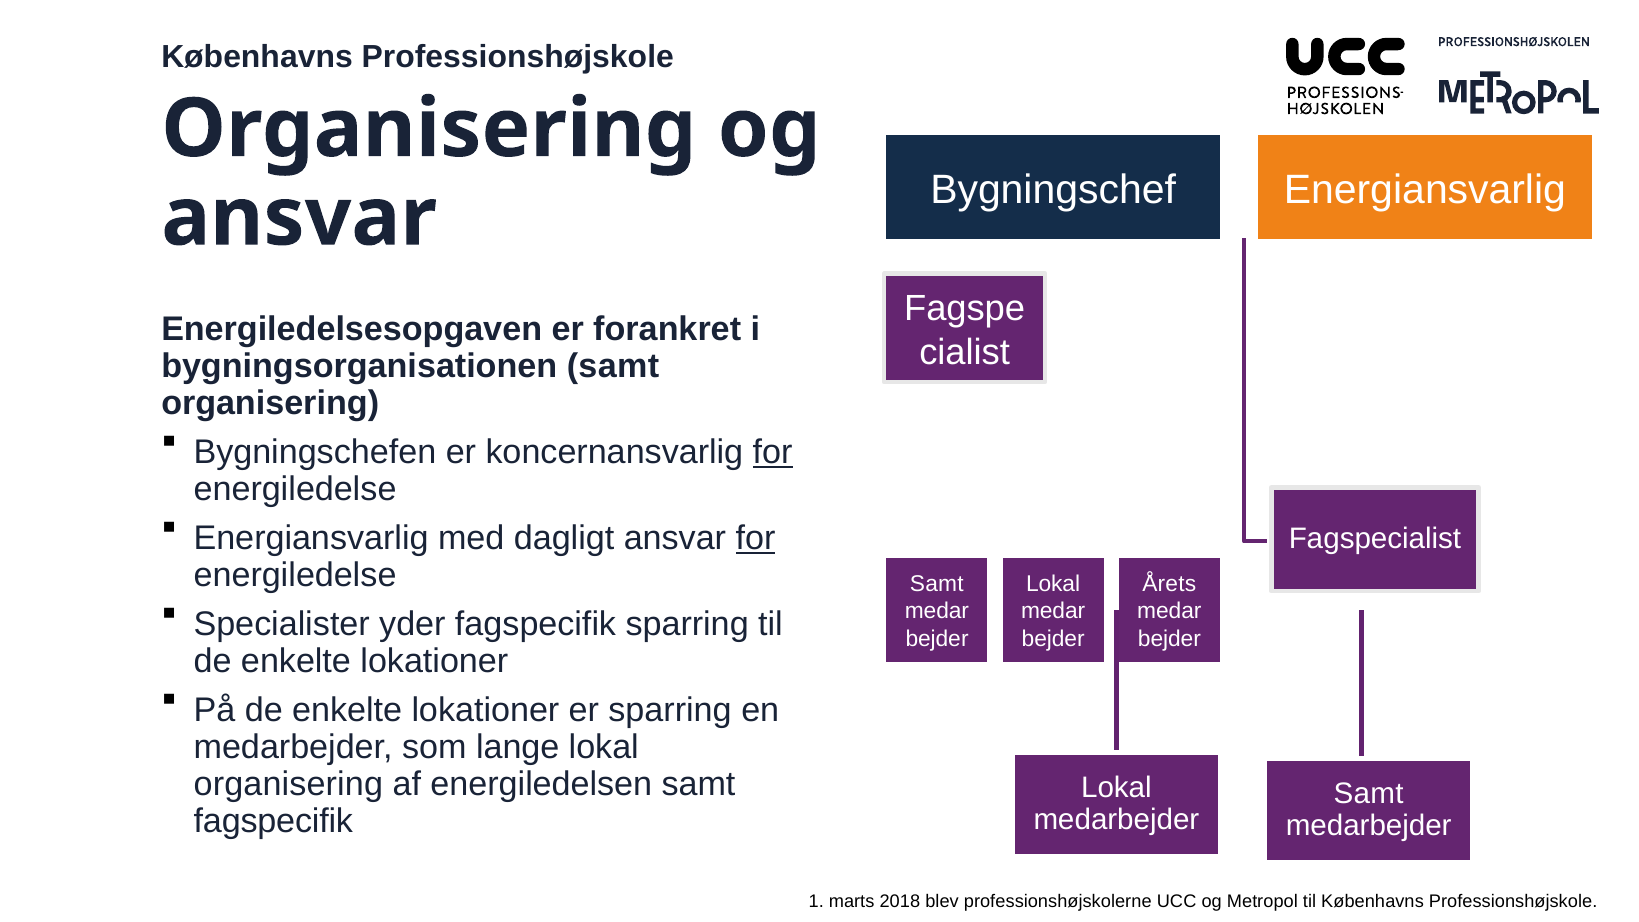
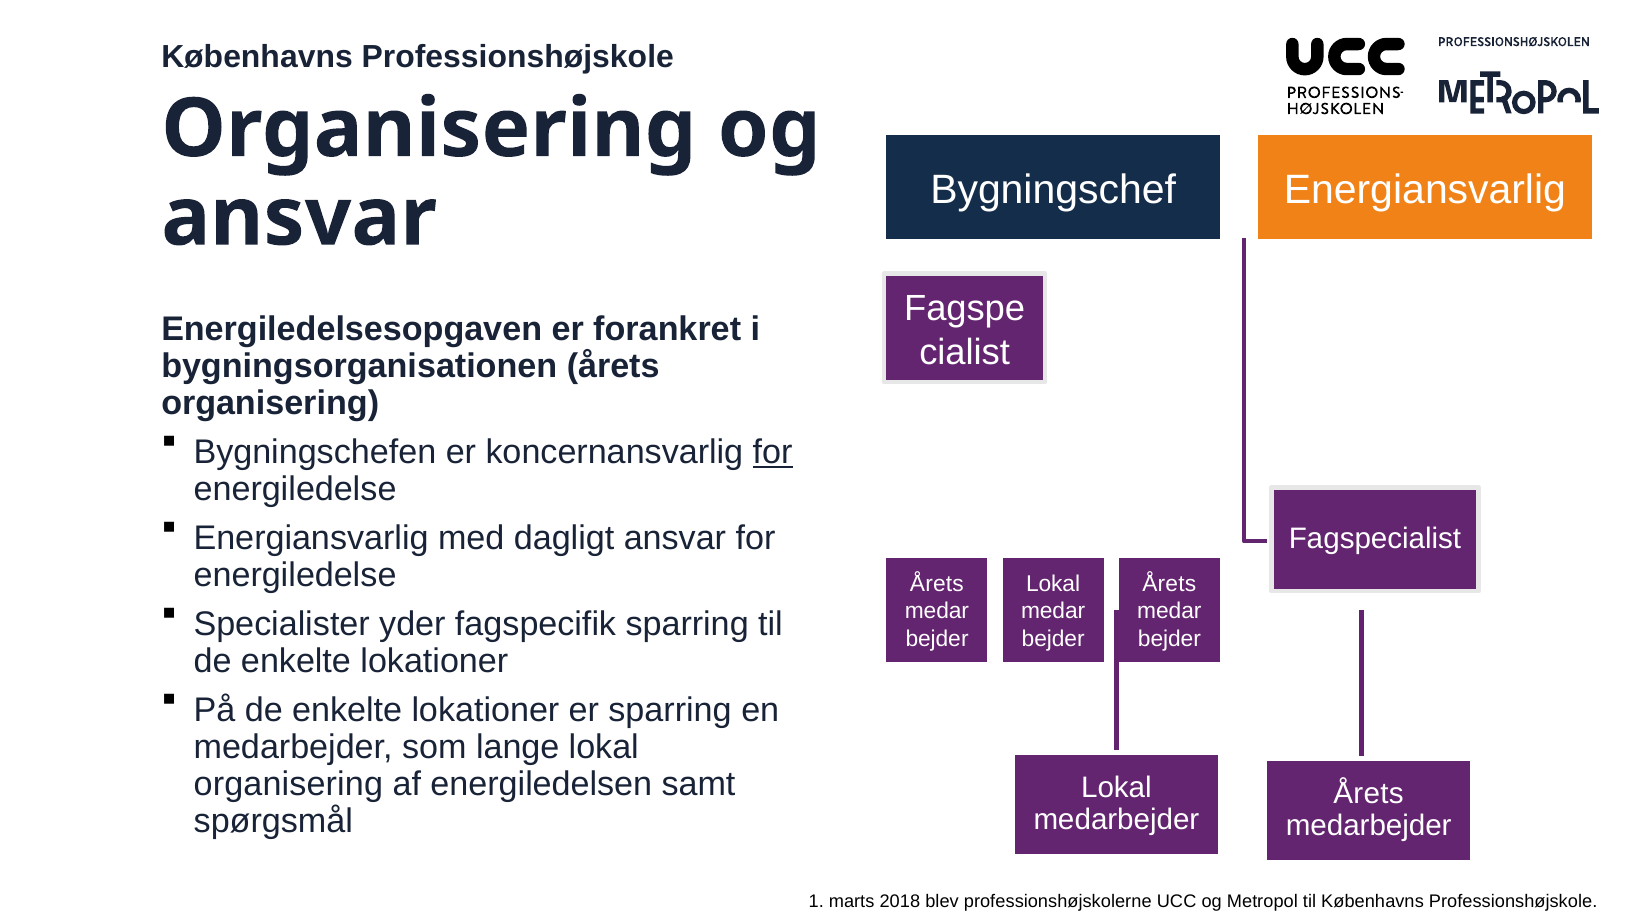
bygningsorganisationen samt: samt -> årets
for at (756, 538) underline: present -> none
Samt at (937, 584): Samt -> Årets
Samt at (1369, 794): Samt -> Årets
fagspecifik at (273, 821): fagspecifik -> spørgsmål
